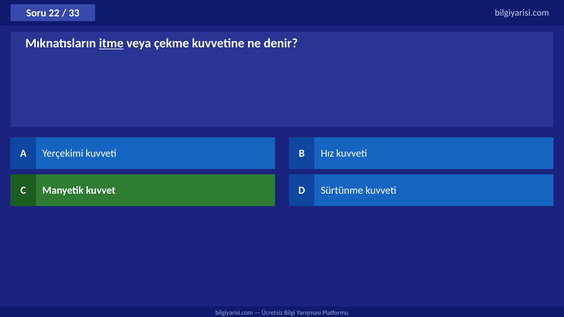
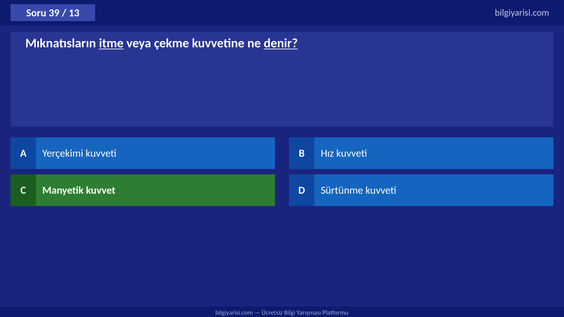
22: 22 -> 39
33: 33 -> 13
denir underline: none -> present
